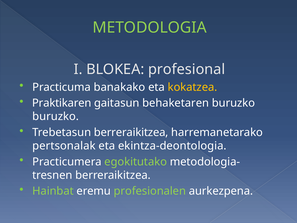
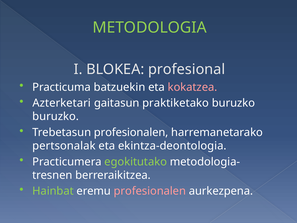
banakako: banakako -> batzuekin
kokatzea colour: yellow -> pink
Praktikaren: Praktikaren -> Azterketari
behaketaren: behaketaren -> praktiketako
Trebetasun berreraikitzea: berreraikitzea -> profesionalen
profesionalen at (150, 191) colour: light green -> pink
